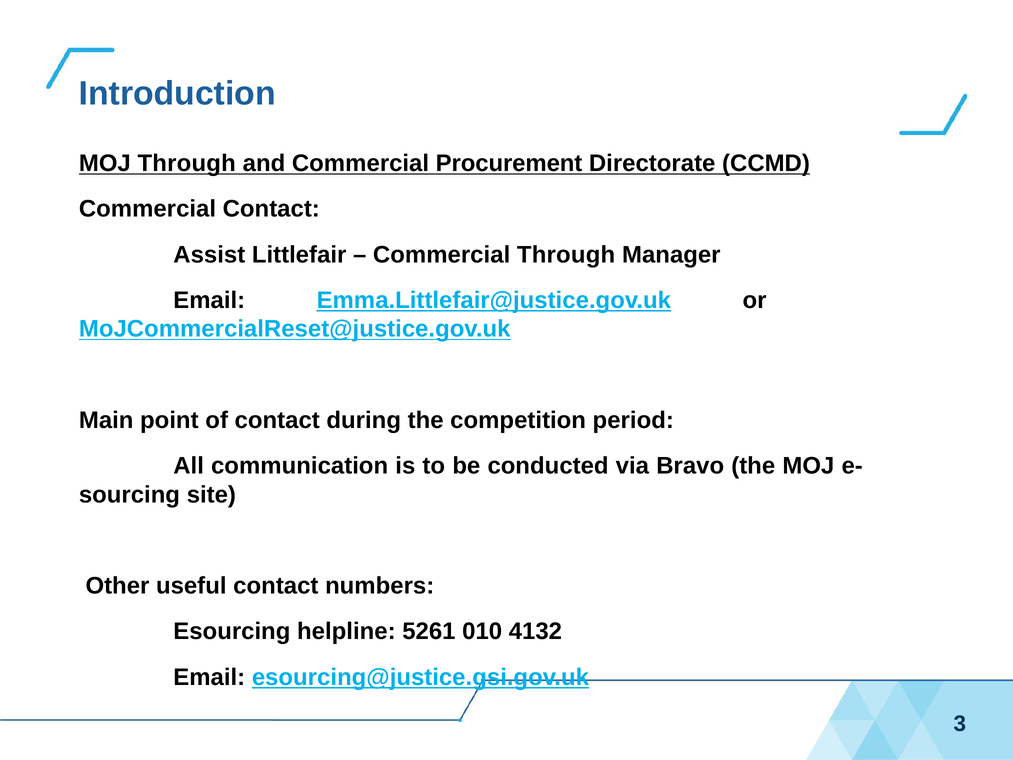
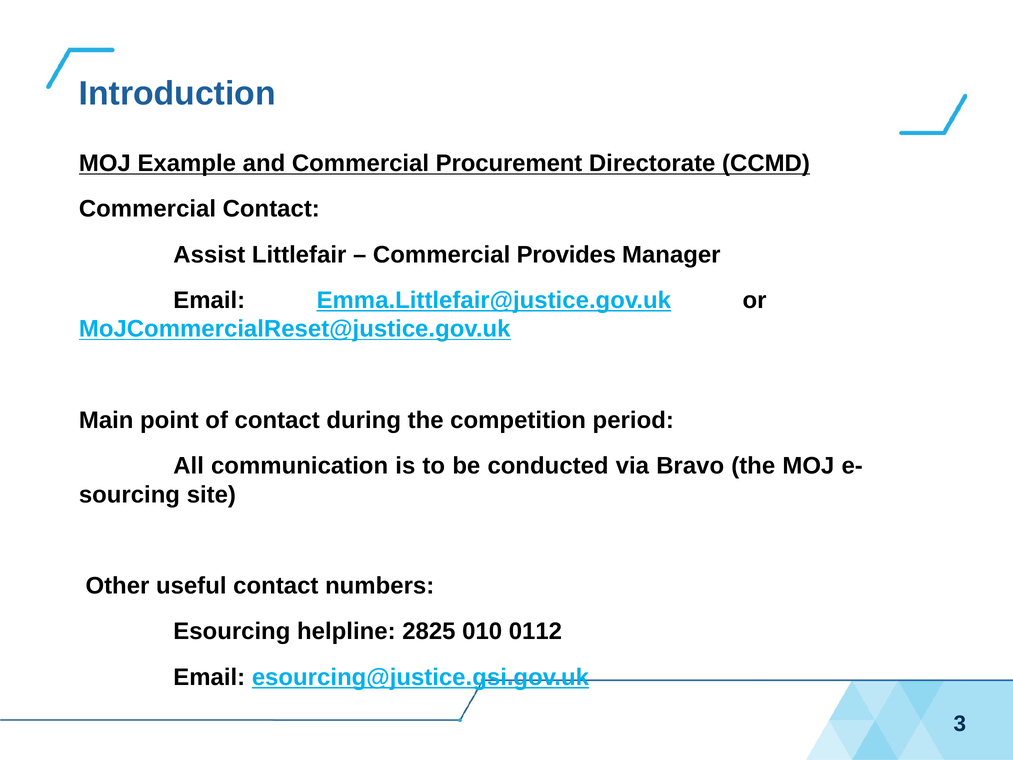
MOJ Through: Through -> Example
Commercial Through: Through -> Provides
5261: 5261 -> 2825
4132: 4132 -> 0112
